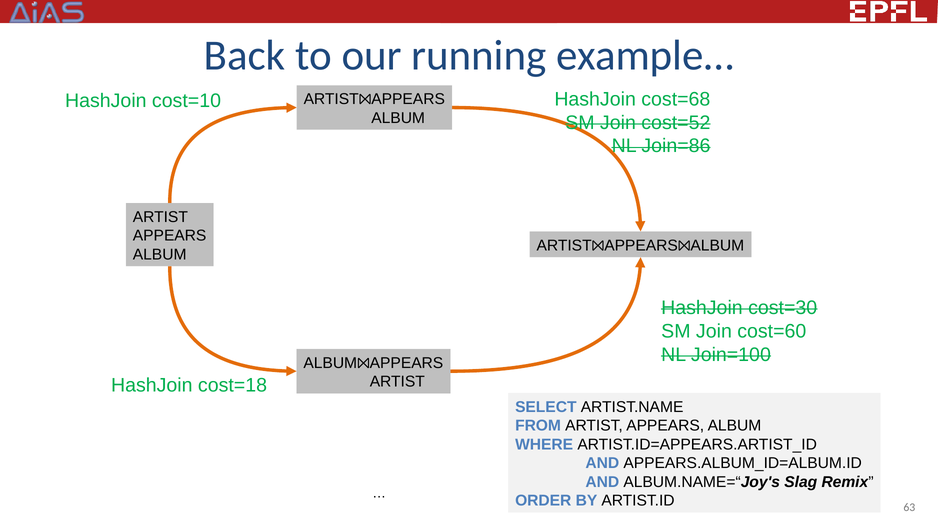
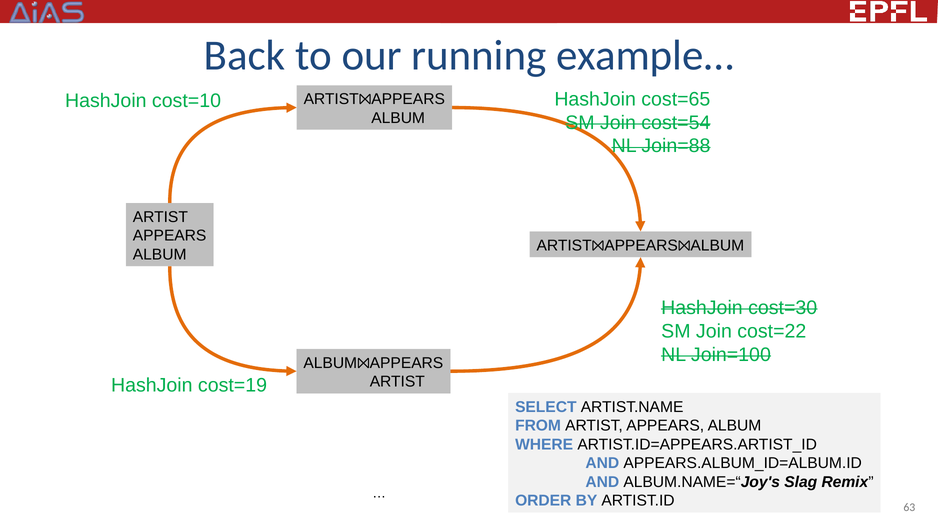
cost=68: cost=68 -> cost=65
cost=52: cost=52 -> cost=54
Join=86: Join=86 -> Join=88
cost=60: cost=60 -> cost=22
cost=18: cost=18 -> cost=19
